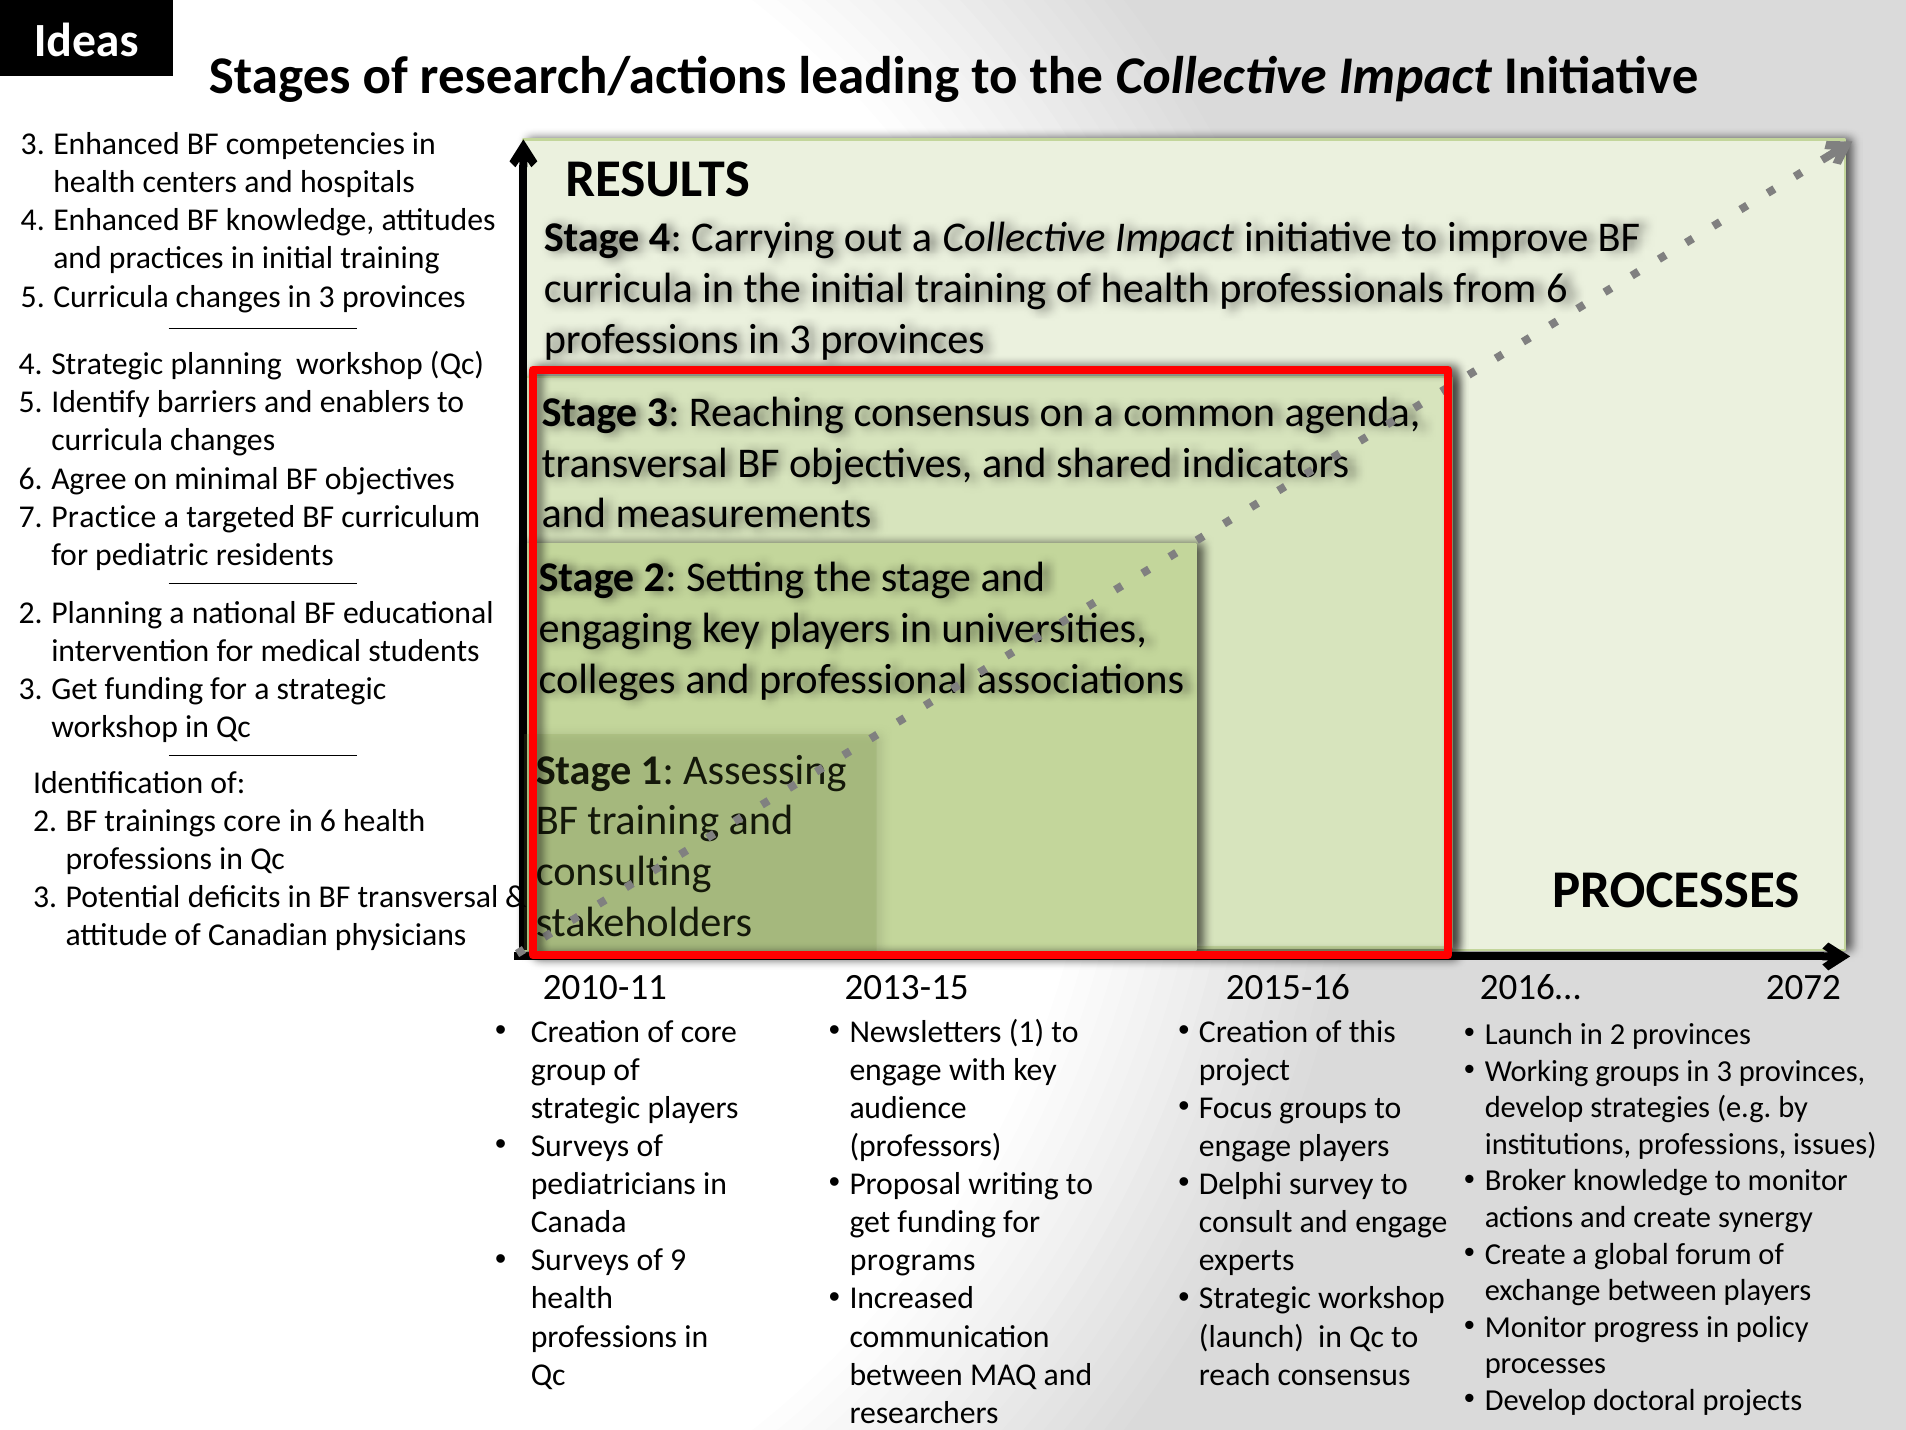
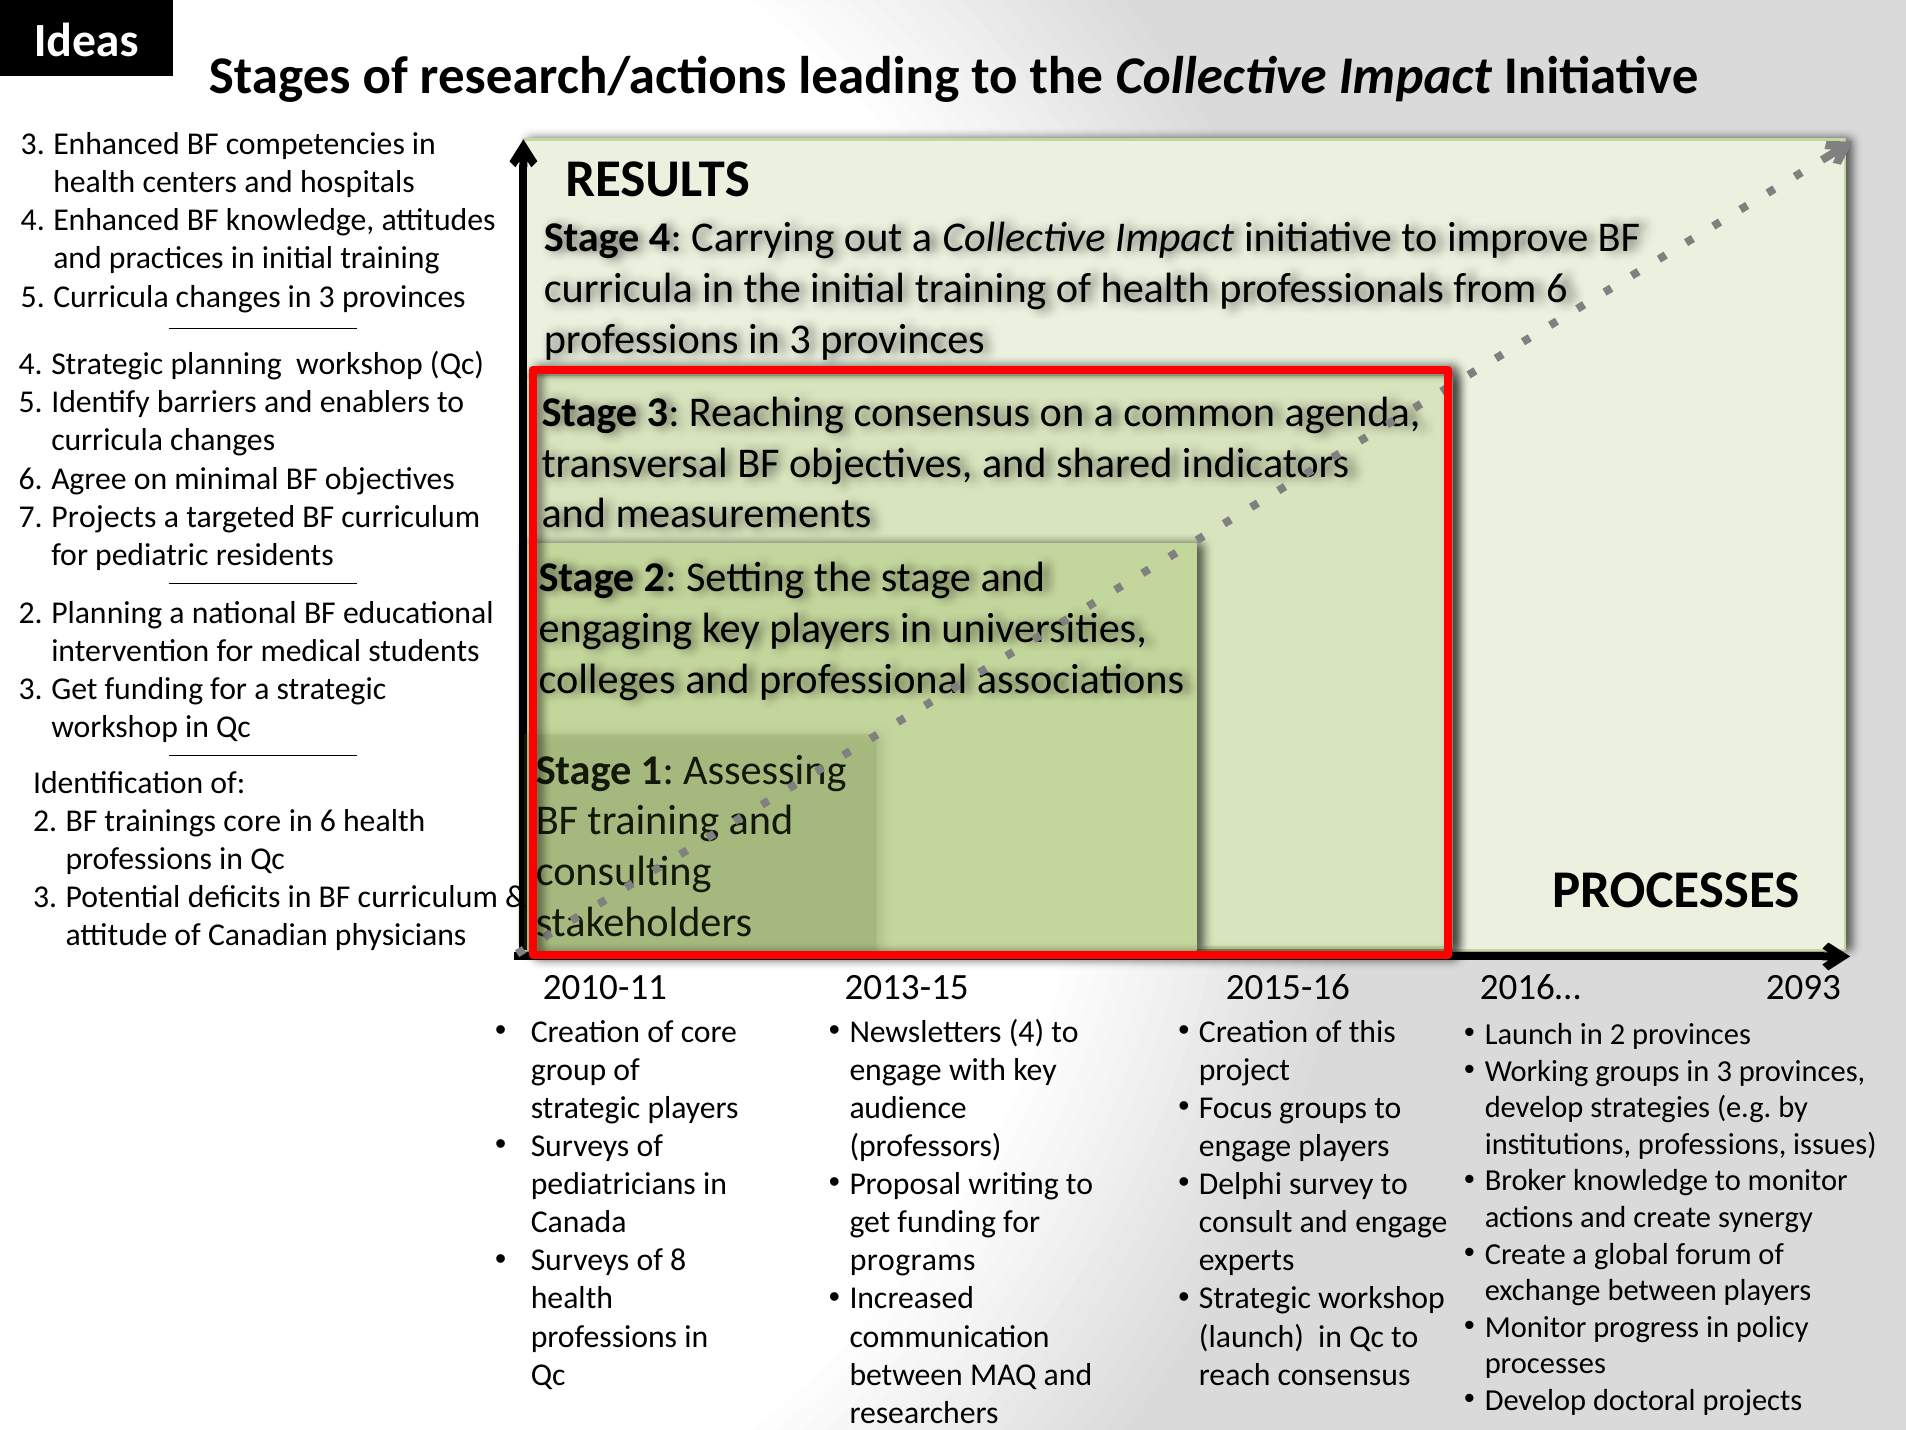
Practice at (104, 517): Practice -> Projects
in BF transversal: transversal -> curriculum
2072: 2072 -> 2093
Newsletters 1: 1 -> 4
9: 9 -> 8
